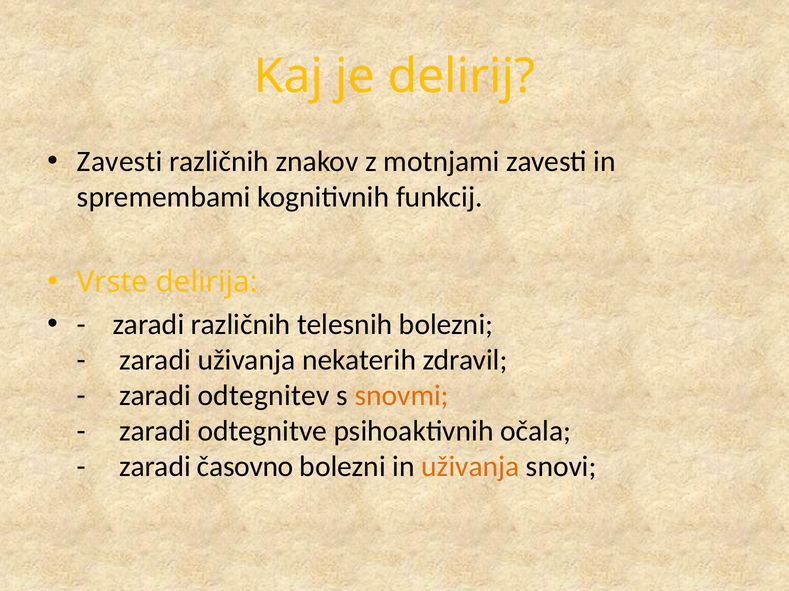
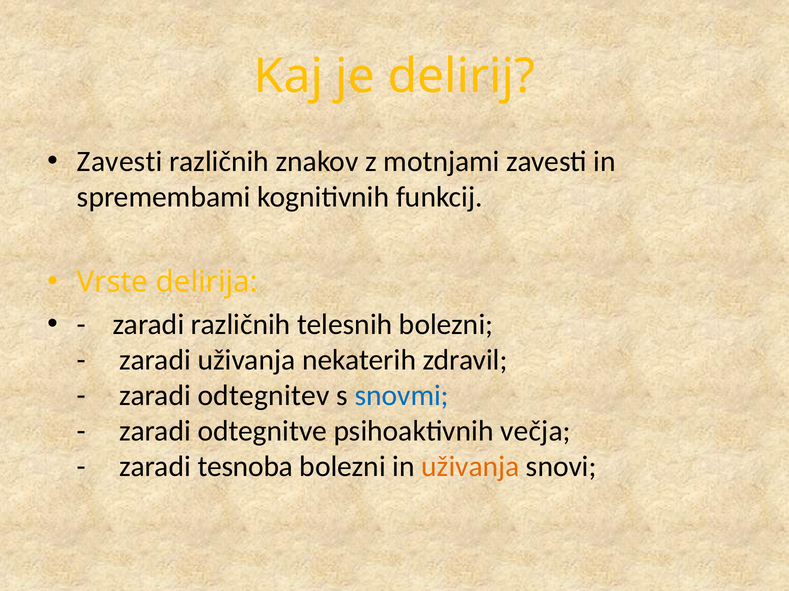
snovmi colour: orange -> blue
očala: očala -> večja
časovno: časovno -> tesnoba
